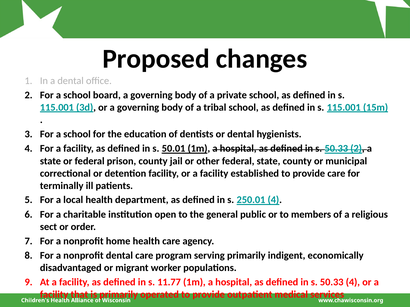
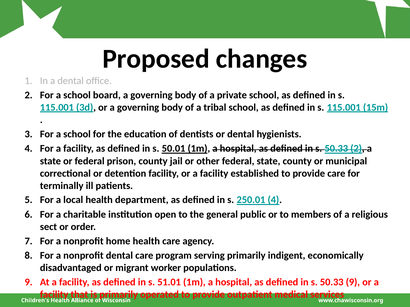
11.77: 11.77 -> 51.01
50.33 4: 4 -> 9
